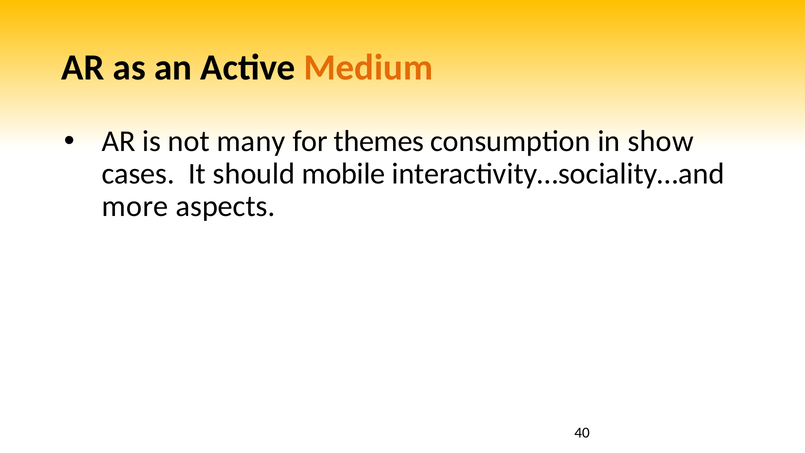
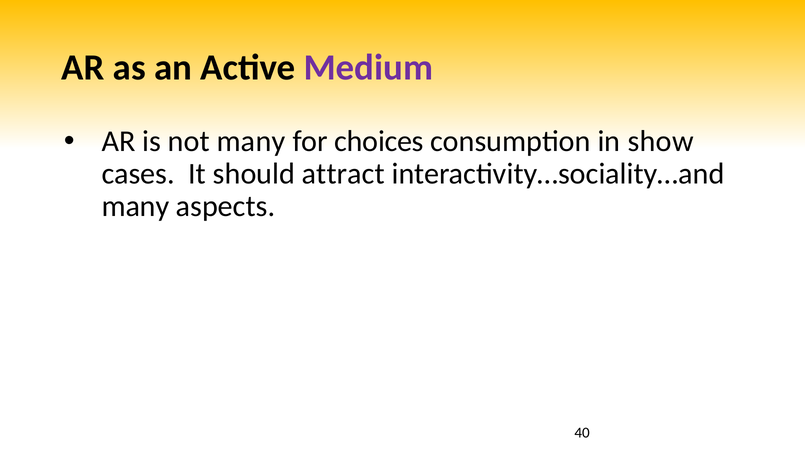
Medium colour: orange -> purple
themes: themes -> choices
mobile: mobile -> attract
more at (135, 206): more -> many
